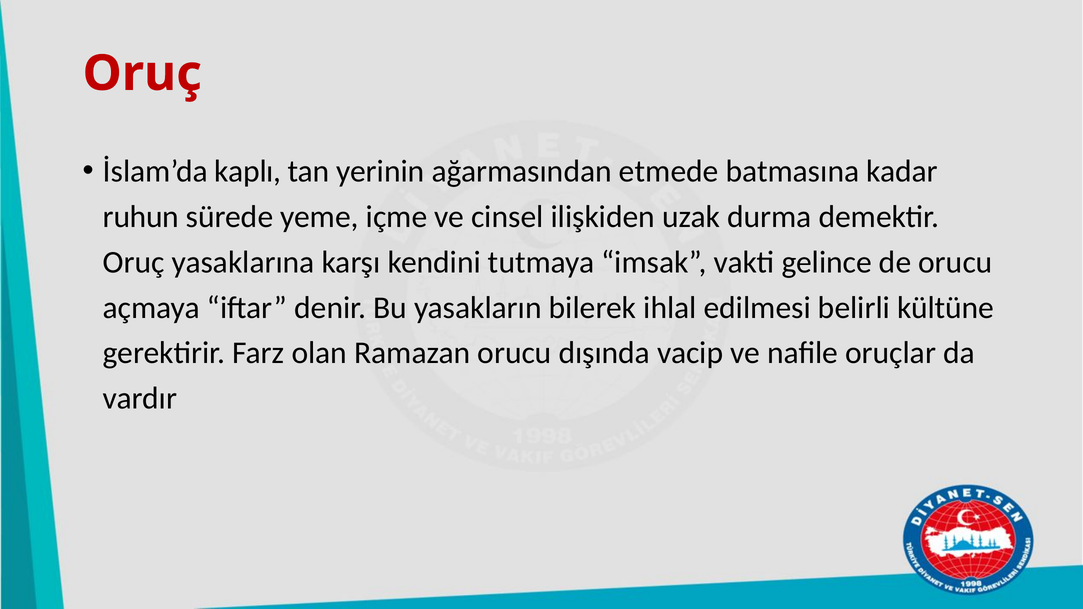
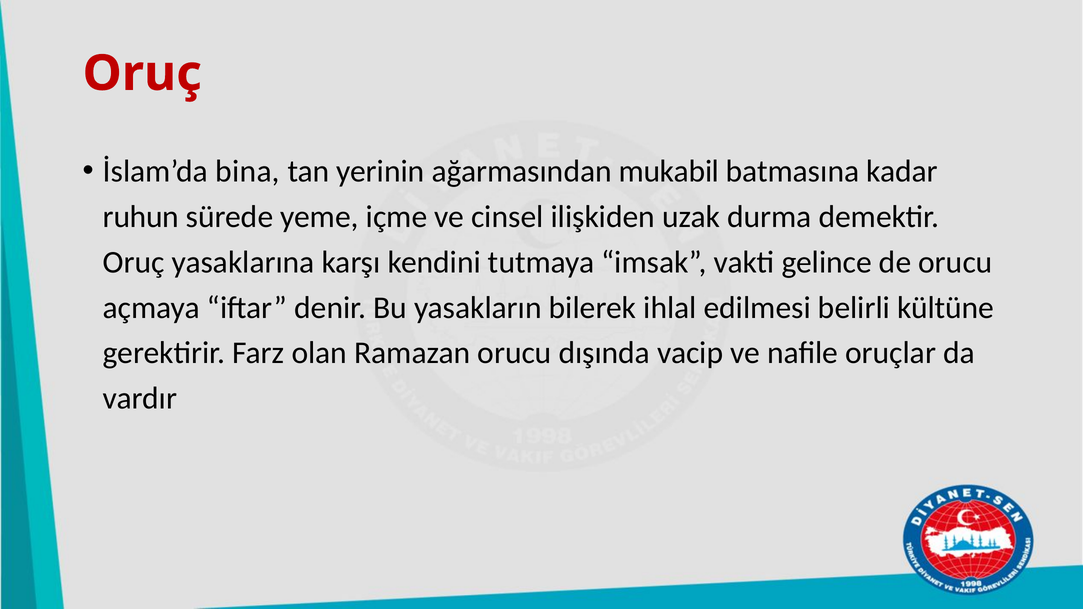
kaplı: kaplı -> bina
etmede: etmede -> mukabil
